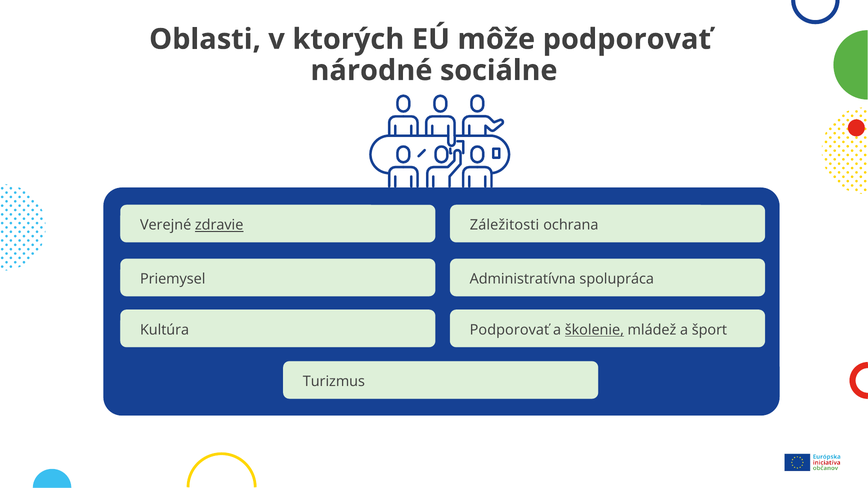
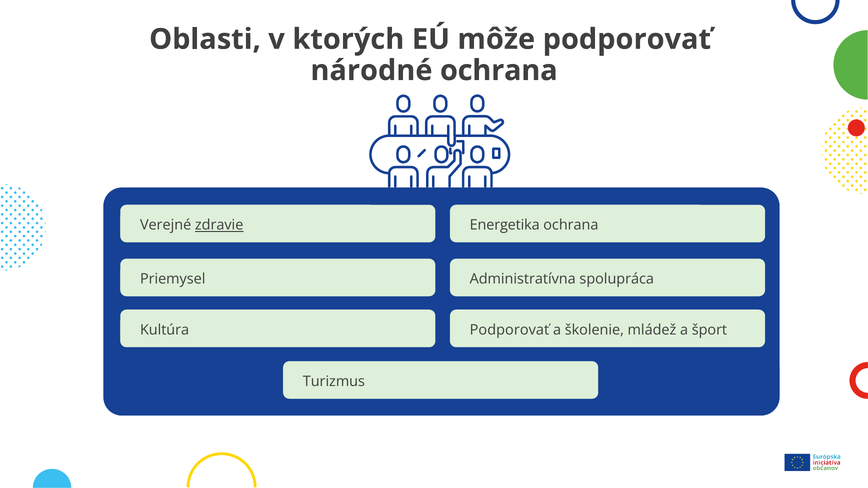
národné sociálne: sociálne -> ochrana
Záležitosti: Záležitosti -> Energetika
školenie underline: present -> none
